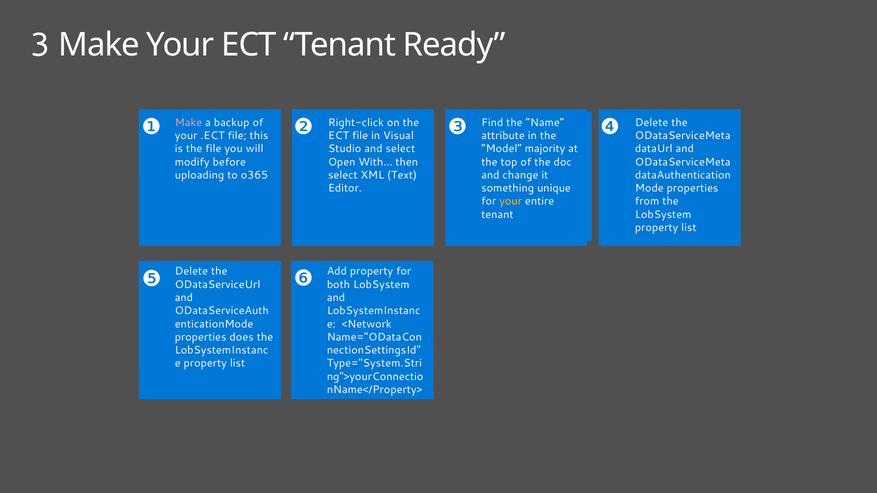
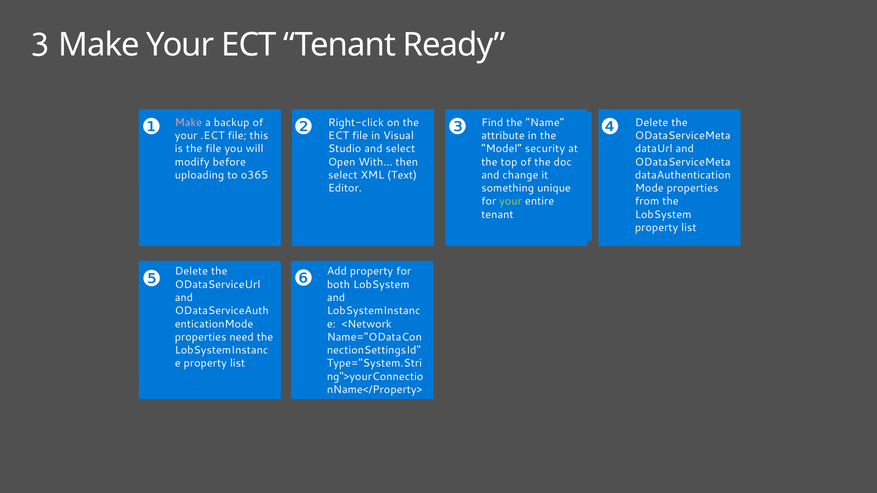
majority: majority -> security
your at (511, 201) colour: yellow -> light green
does: does -> need
